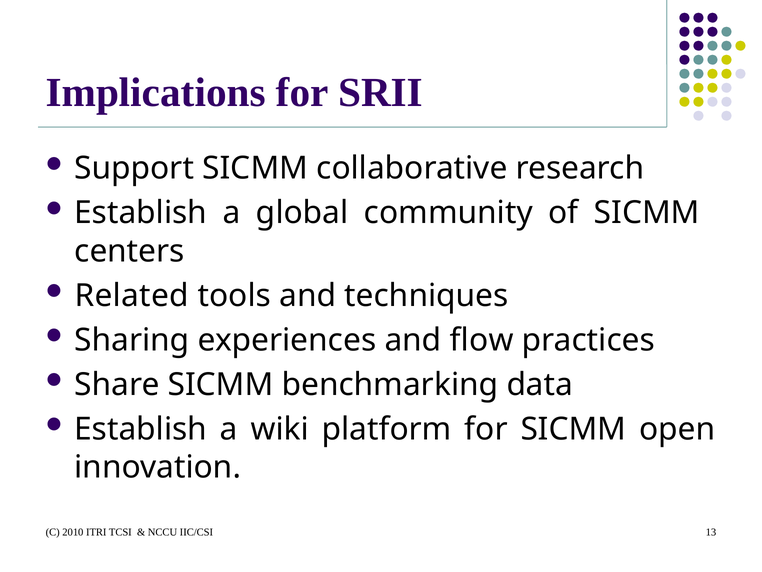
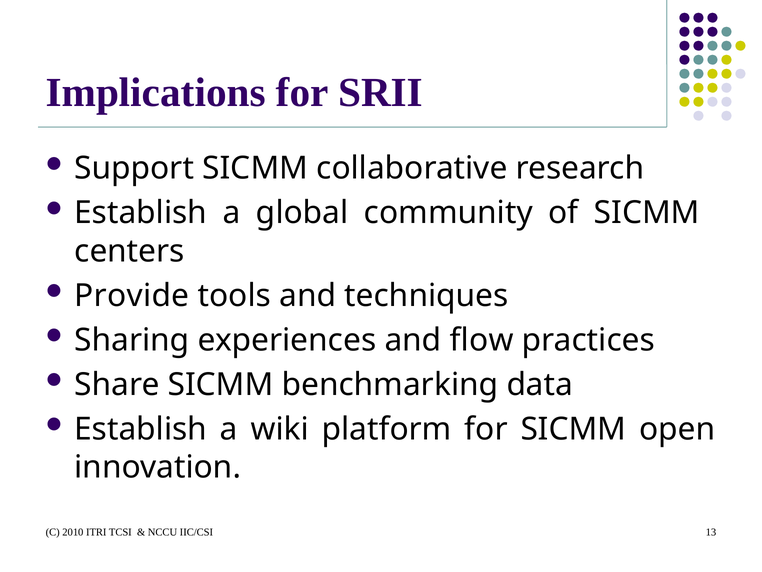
Related: Related -> Provide
